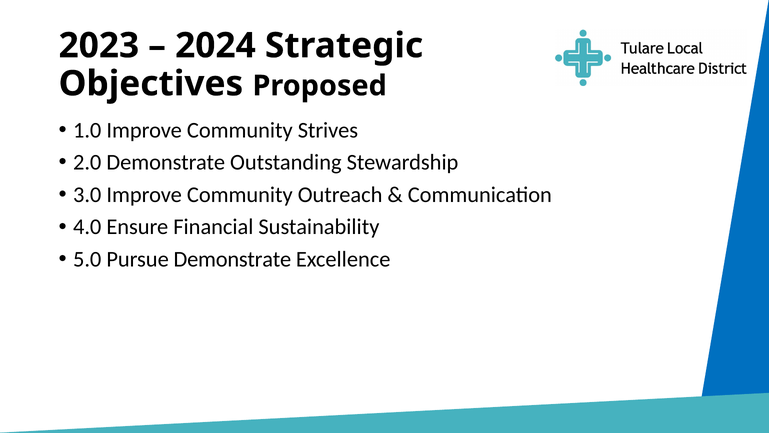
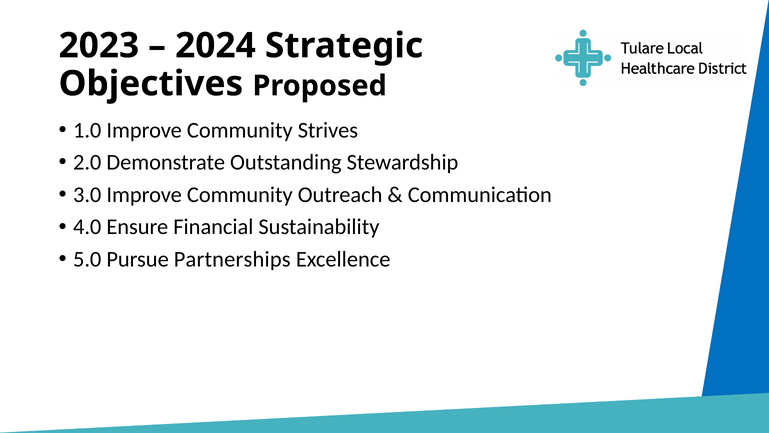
Pursue Demonstrate: Demonstrate -> Partnerships
